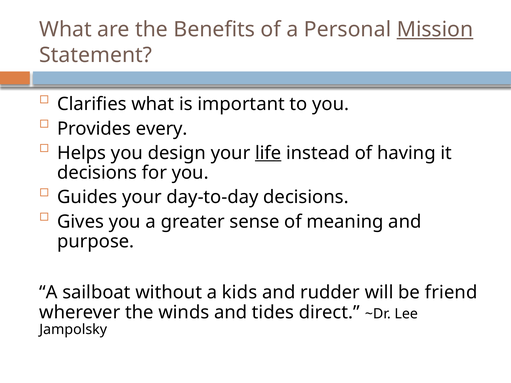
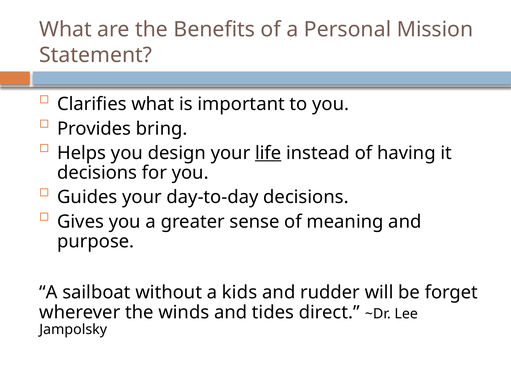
Mission underline: present -> none
every: every -> bring
friend: friend -> forget
